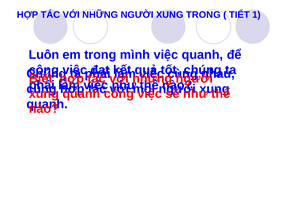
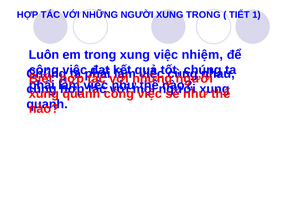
trong mình: mình -> xung
việc quanh: quanh -> nhiệm
